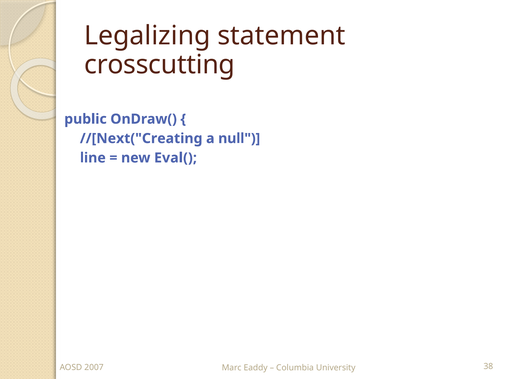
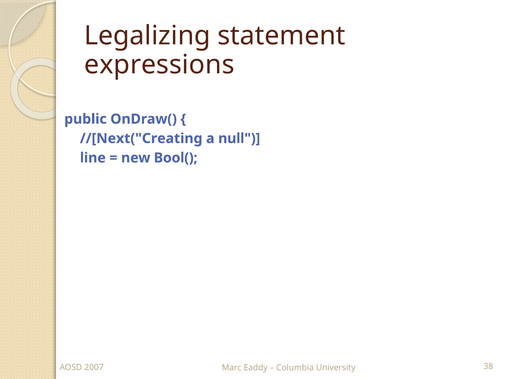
crosscutting: crosscutting -> expressions
Eval(: Eval( -> Bool(
